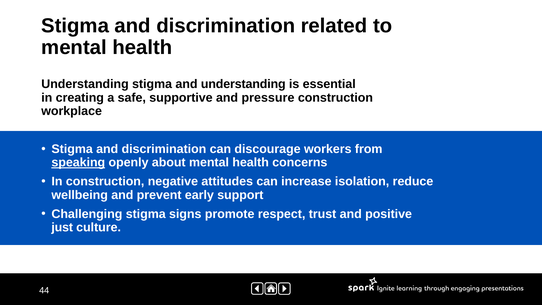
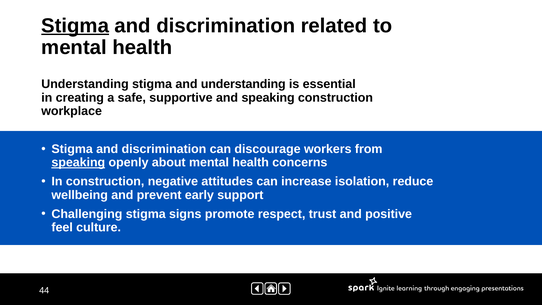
Stigma at (75, 26) underline: none -> present
and pressure: pressure -> speaking
just: just -> feel
